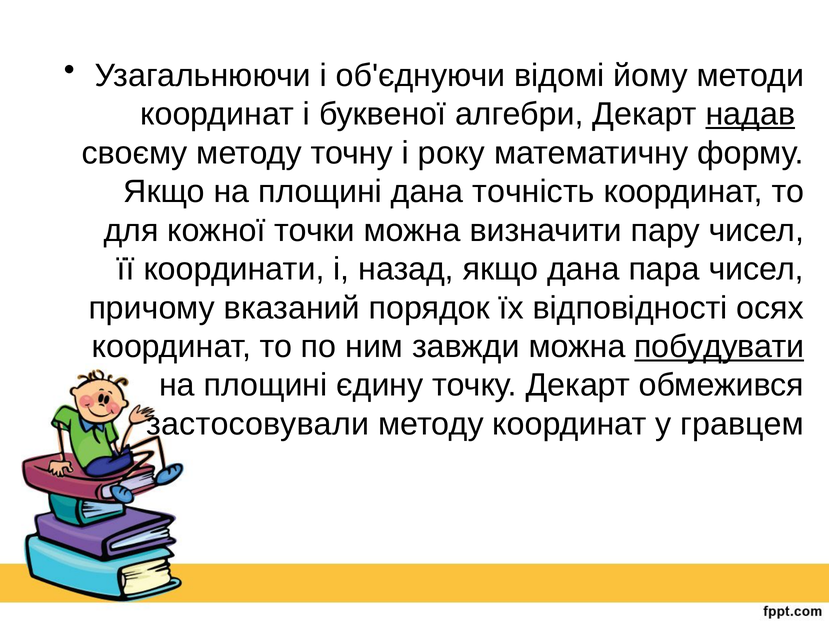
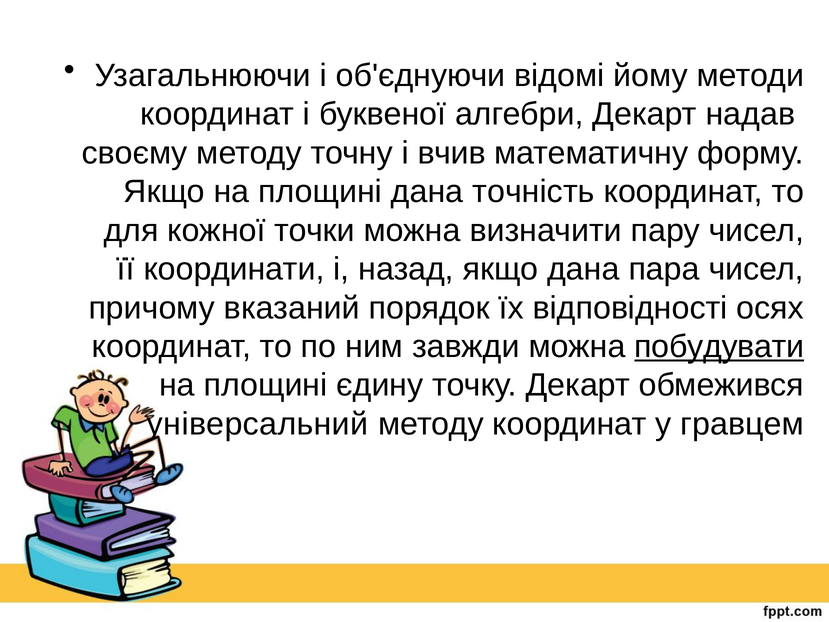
надав underline: present -> none
року: року -> вчив
застосовували: застосовували -> універсальний
